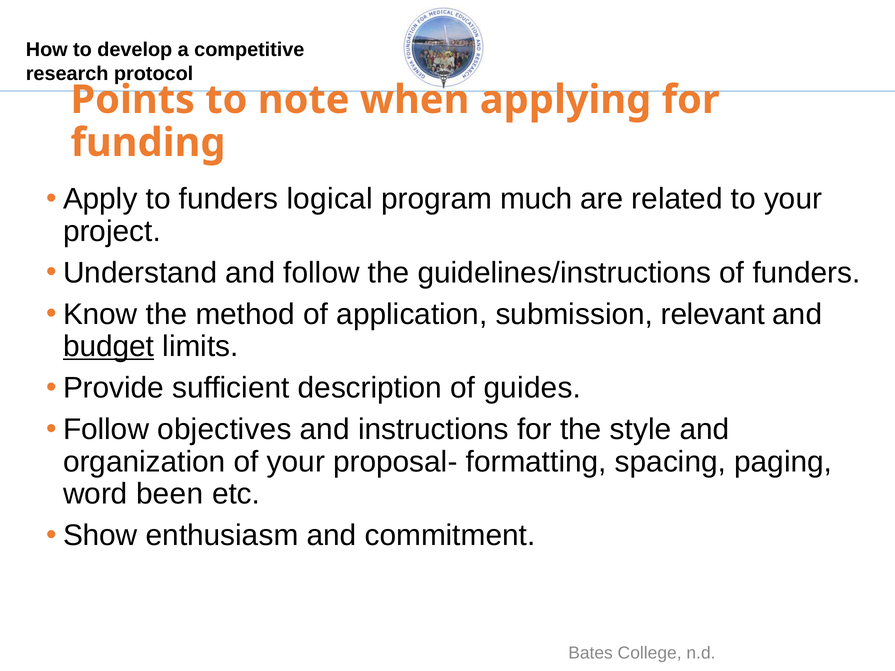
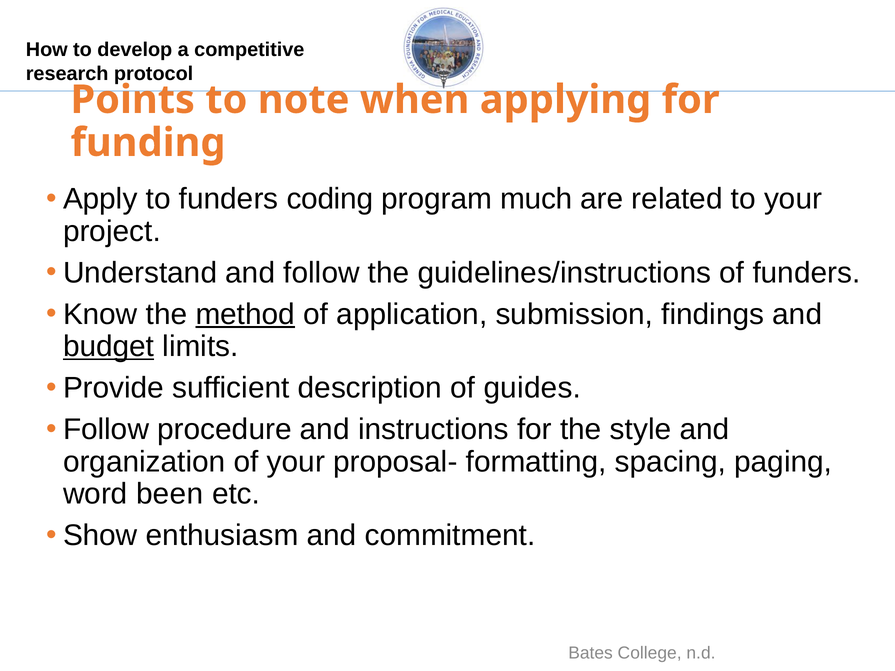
logical: logical -> coding
method underline: none -> present
relevant: relevant -> findings
objectives: objectives -> procedure
